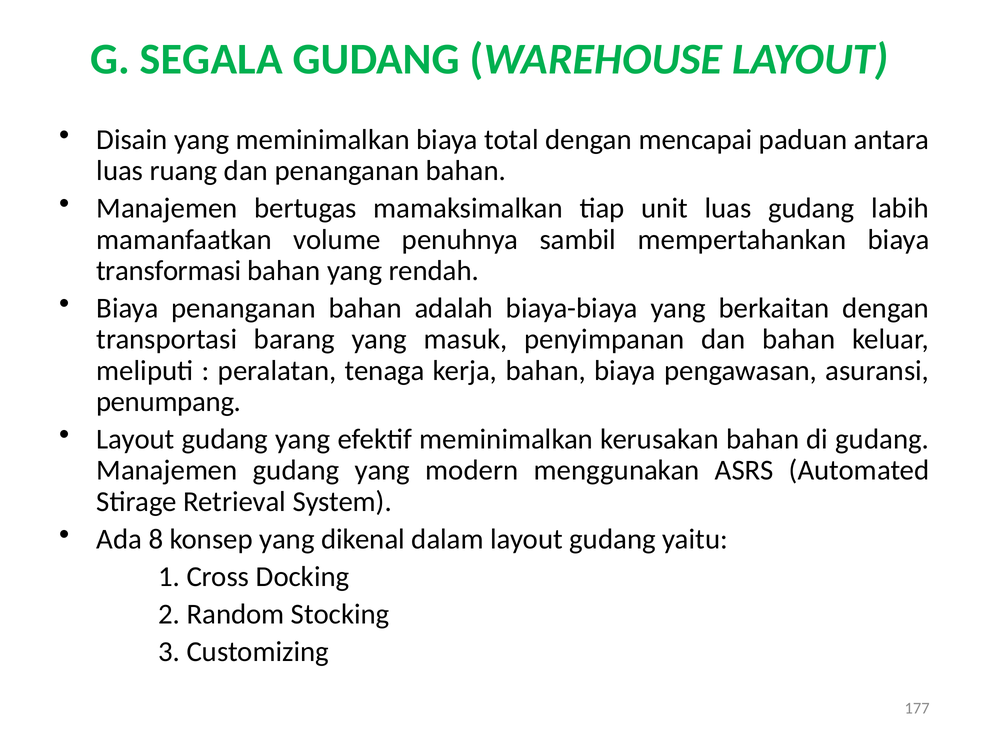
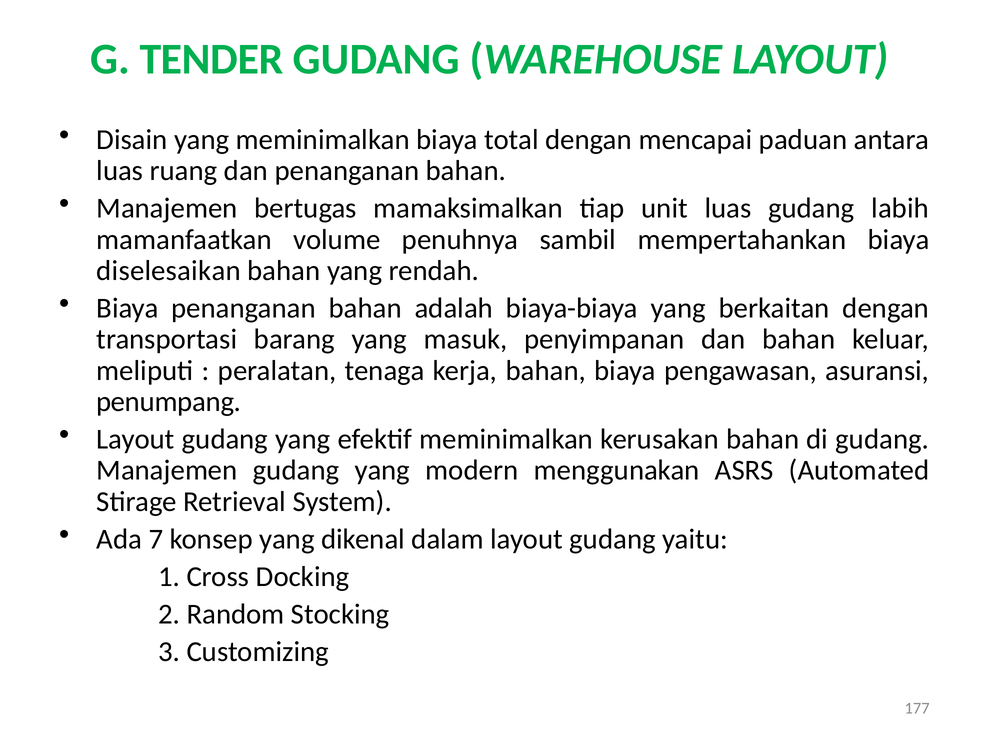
SEGALA: SEGALA -> TENDER
transformasi: transformasi -> diselesaikan
8: 8 -> 7
